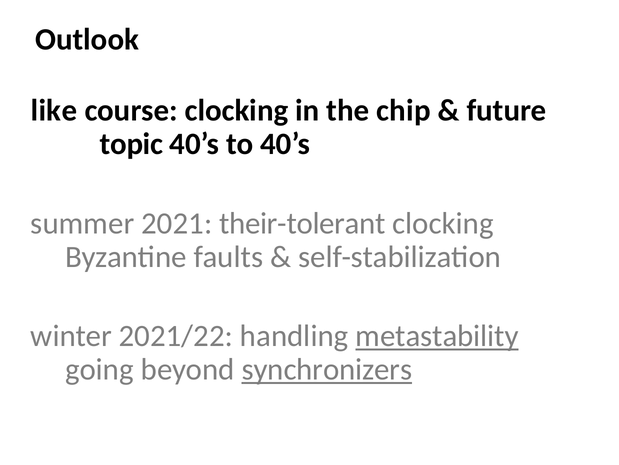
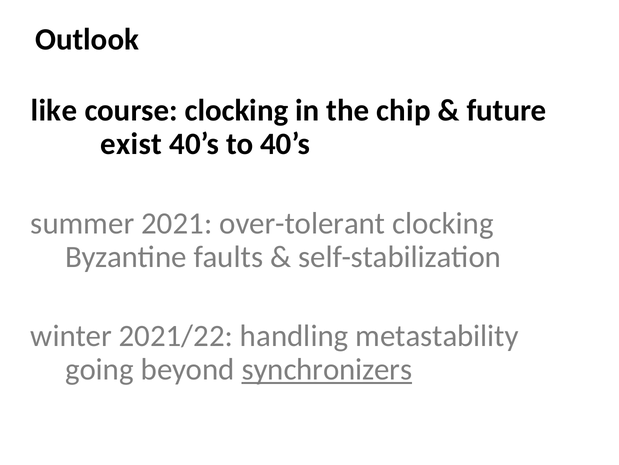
topic: topic -> exist
their-tolerant: their-tolerant -> over-tolerant
metastability underline: present -> none
